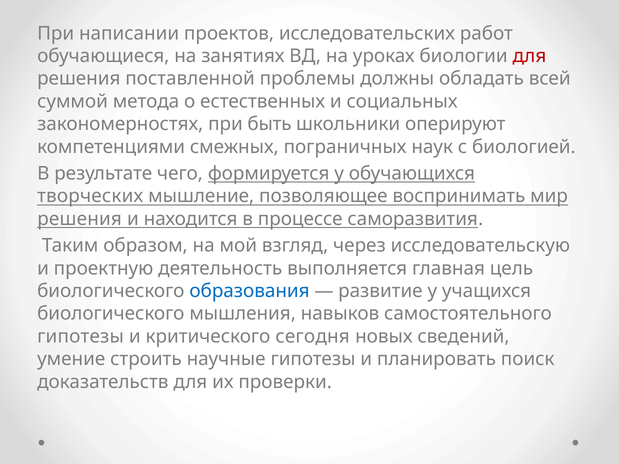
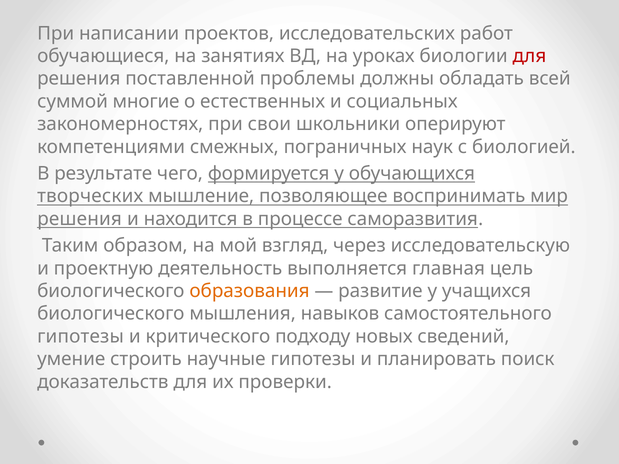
метода: метода -> многие
быть: быть -> свои
образования colour: blue -> orange
сегодня: сегодня -> подходу
